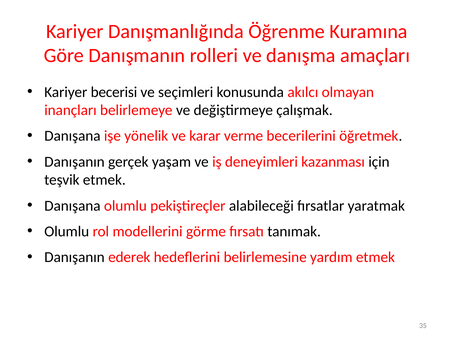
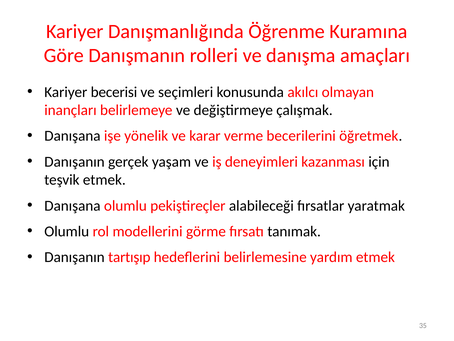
ederek: ederek -> tartışıp
